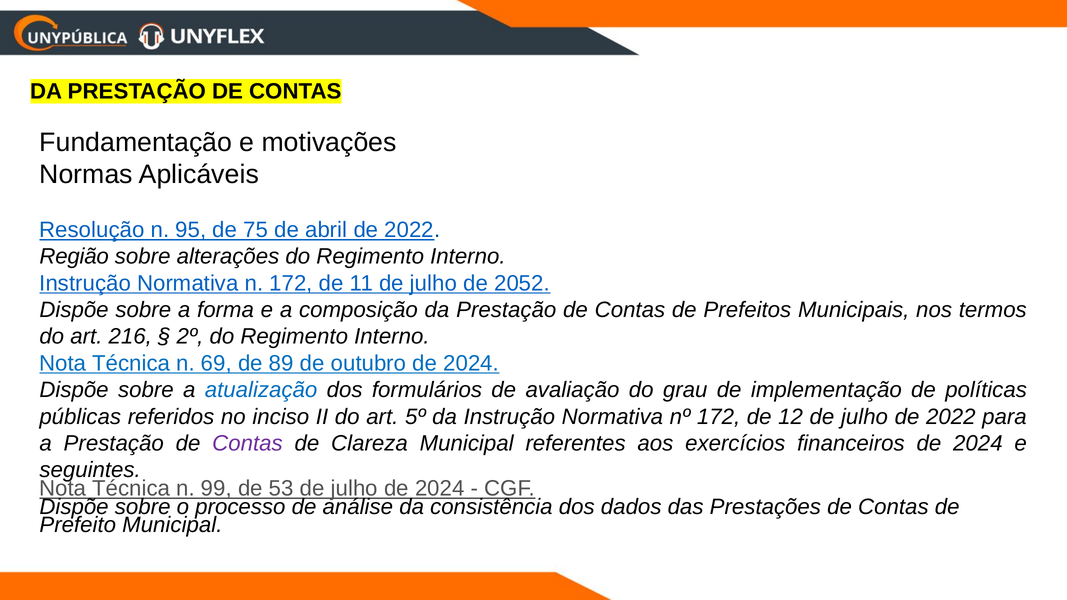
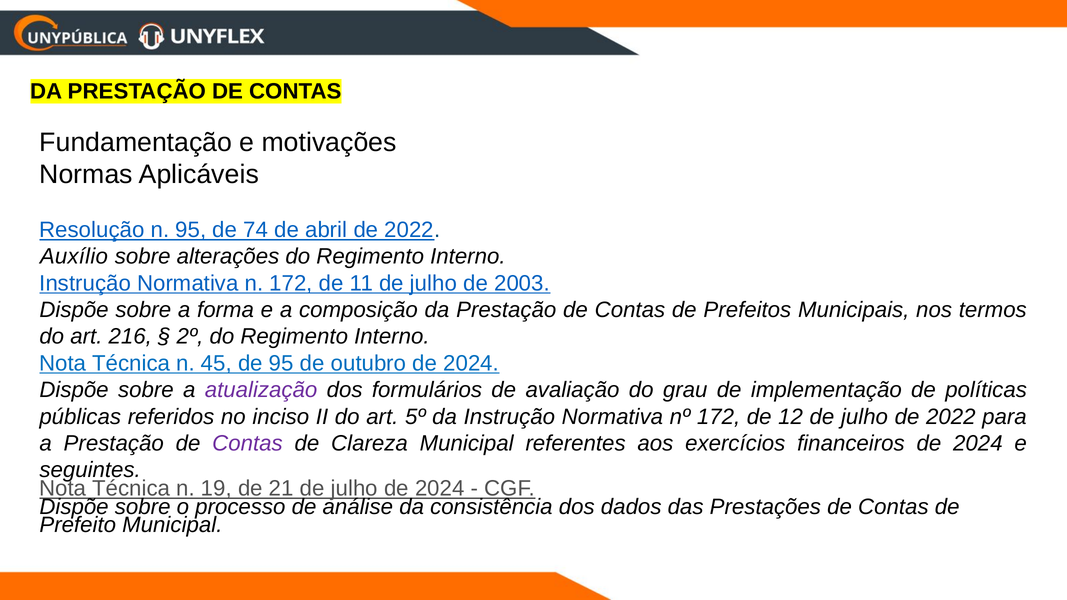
75: 75 -> 74
Região: Região -> Auxílio
2052: 2052 -> 2003
69: 69 -> 45
de 89: 89 -> 95
atualização colour: blue -> purple
99: 99 -> 19
53: 53 -> 21
